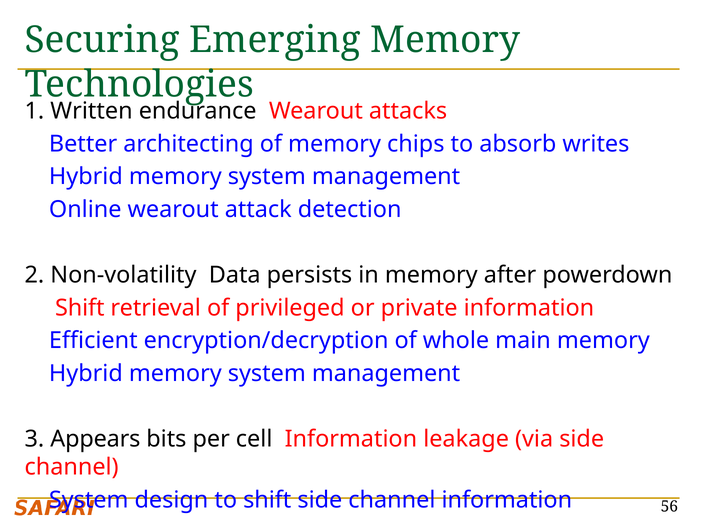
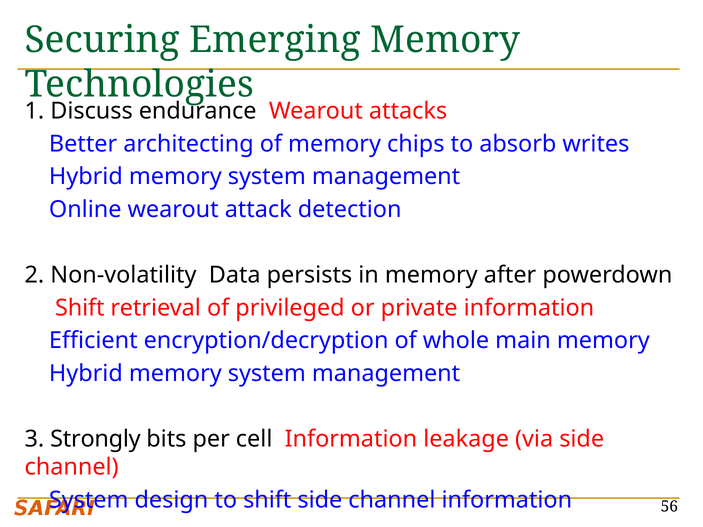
Written: Written -> Discuss
Appears: Appears -> Strongly
